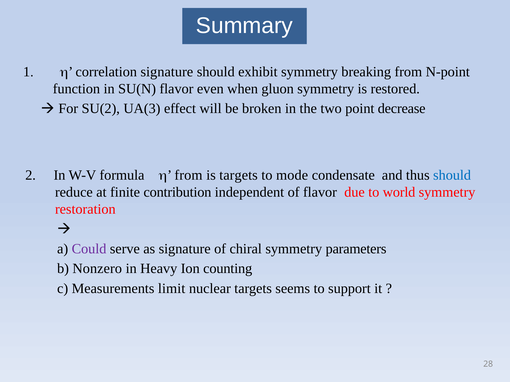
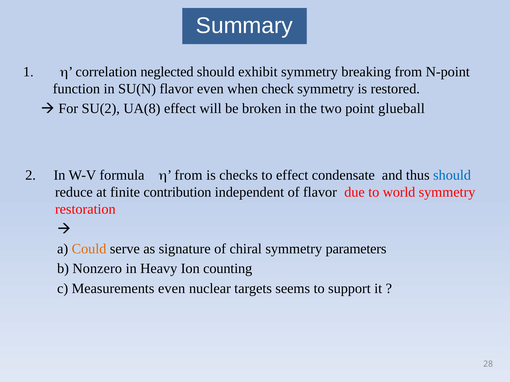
correlation signature: signature -> neglected
gluon: gluon -> check
UA(3: UA(3 -> UA(8
decrease: decrease -> glueball
is targets: targets -> checks
to mode: mode -> effect
Could colour: purple -> orange
Measurements limit: limit -> even
